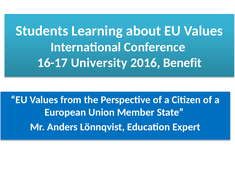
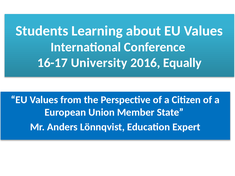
Benefit: Benefit -> Equally
